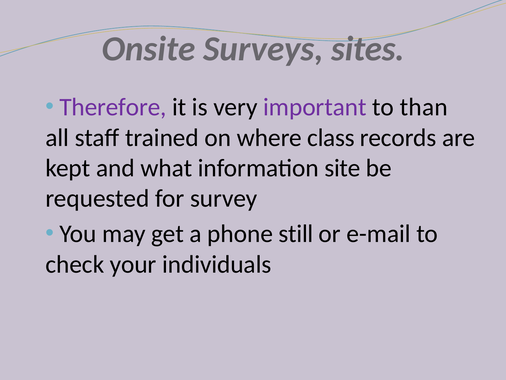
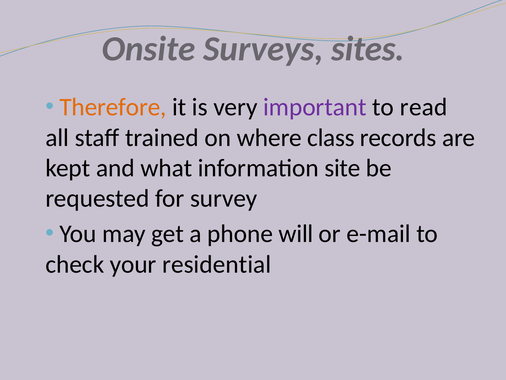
Therefore colour: purple -> orange
than: than -> read
still: still -> will
individuals: individuals -> residential
